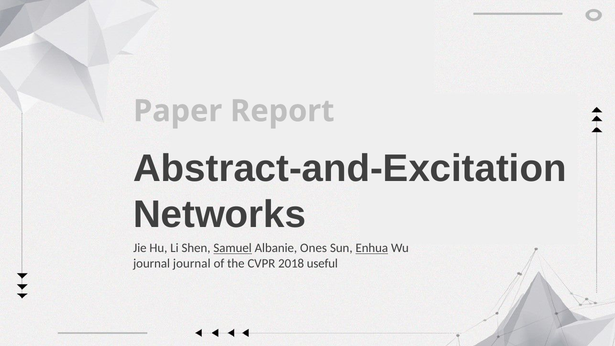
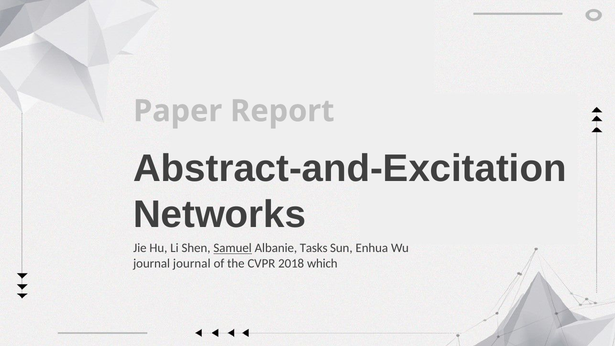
Ones: Ones -> Tasks
Enhua underline: present -> none
useful: useful -> which
